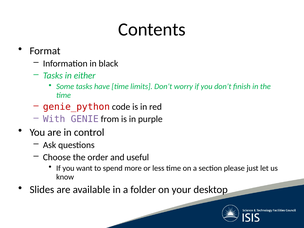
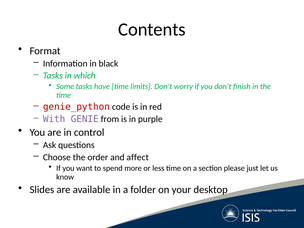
either: either -> which
useful: useful -> affect
